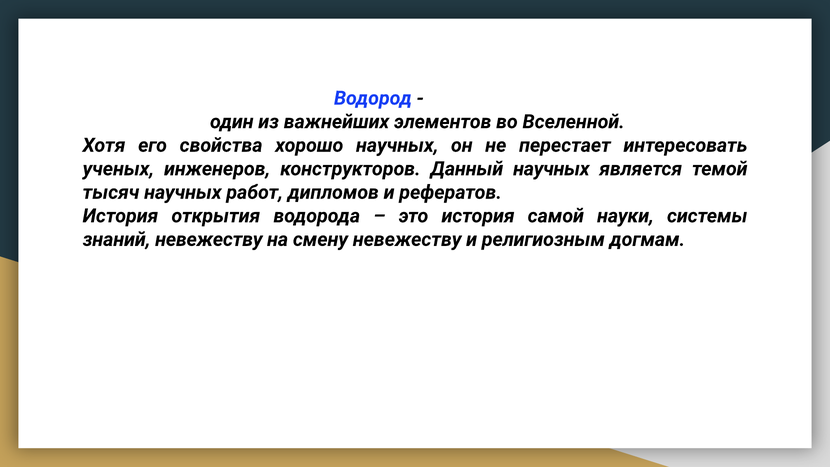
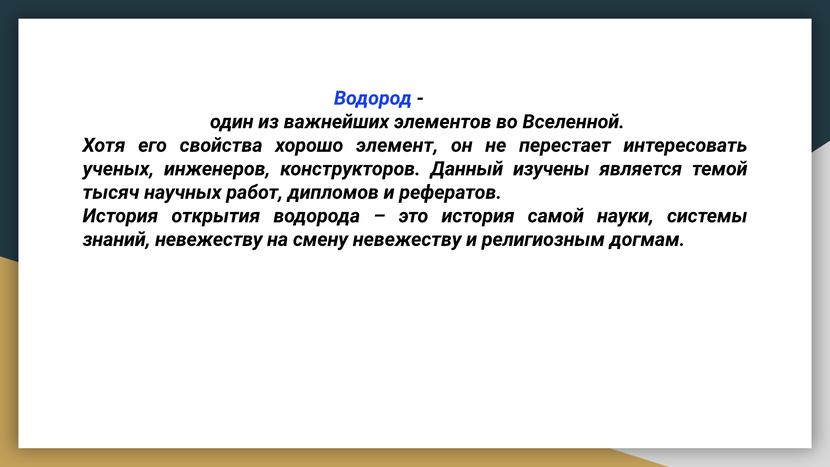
хорошо научных: научных -> элемент
Данный научных: научных -> изучены
